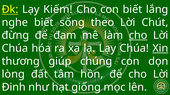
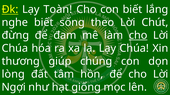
Kiếm: Kiếm -> Toàn
Xin underline: present -> none
Đinh: Đinh -> Ngợi
